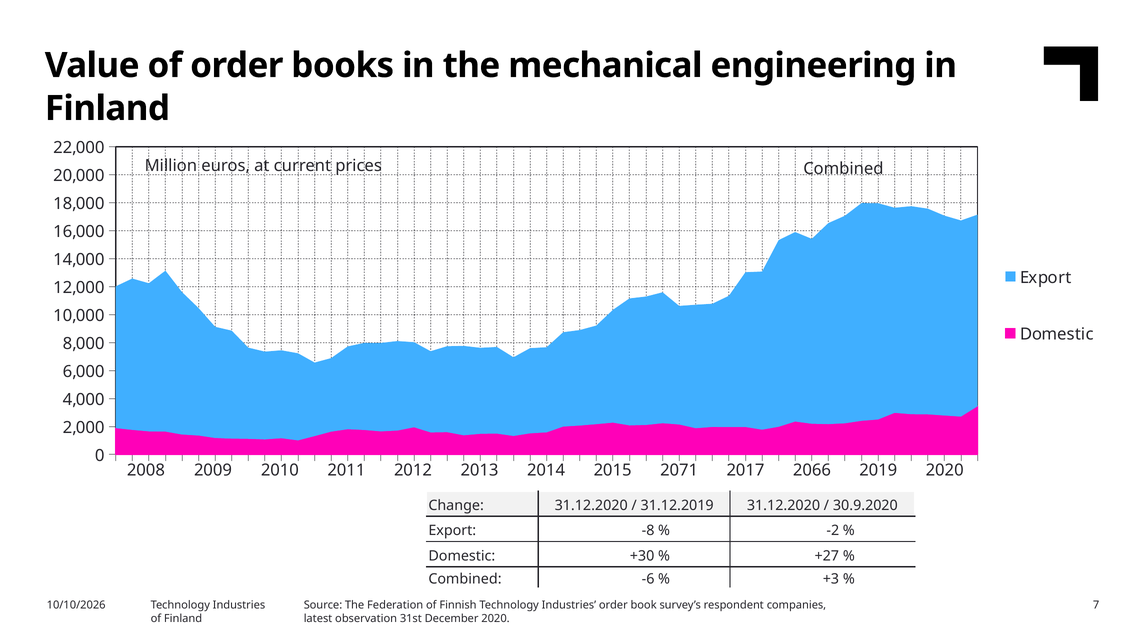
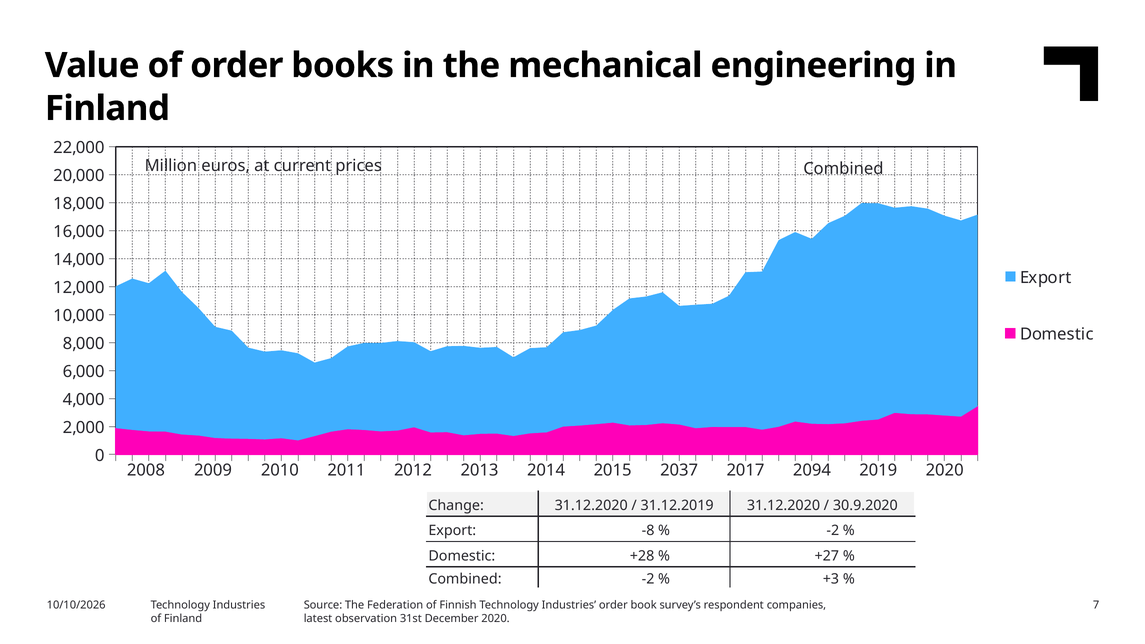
2071: 2071 -> 2037
2066: 2066 -> 2094
+30: +30 -> +28
Combined -6: -6 -> -2
